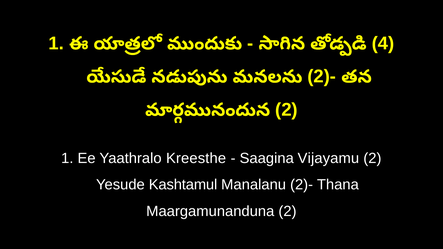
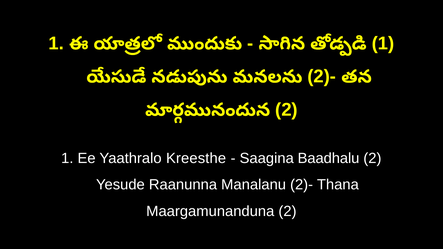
4 at (383, 43): 4 -> 1
Vijayamu: Vijayamu -> Baadhalu
Kashtamul: Kashtamul -> Raanunna
